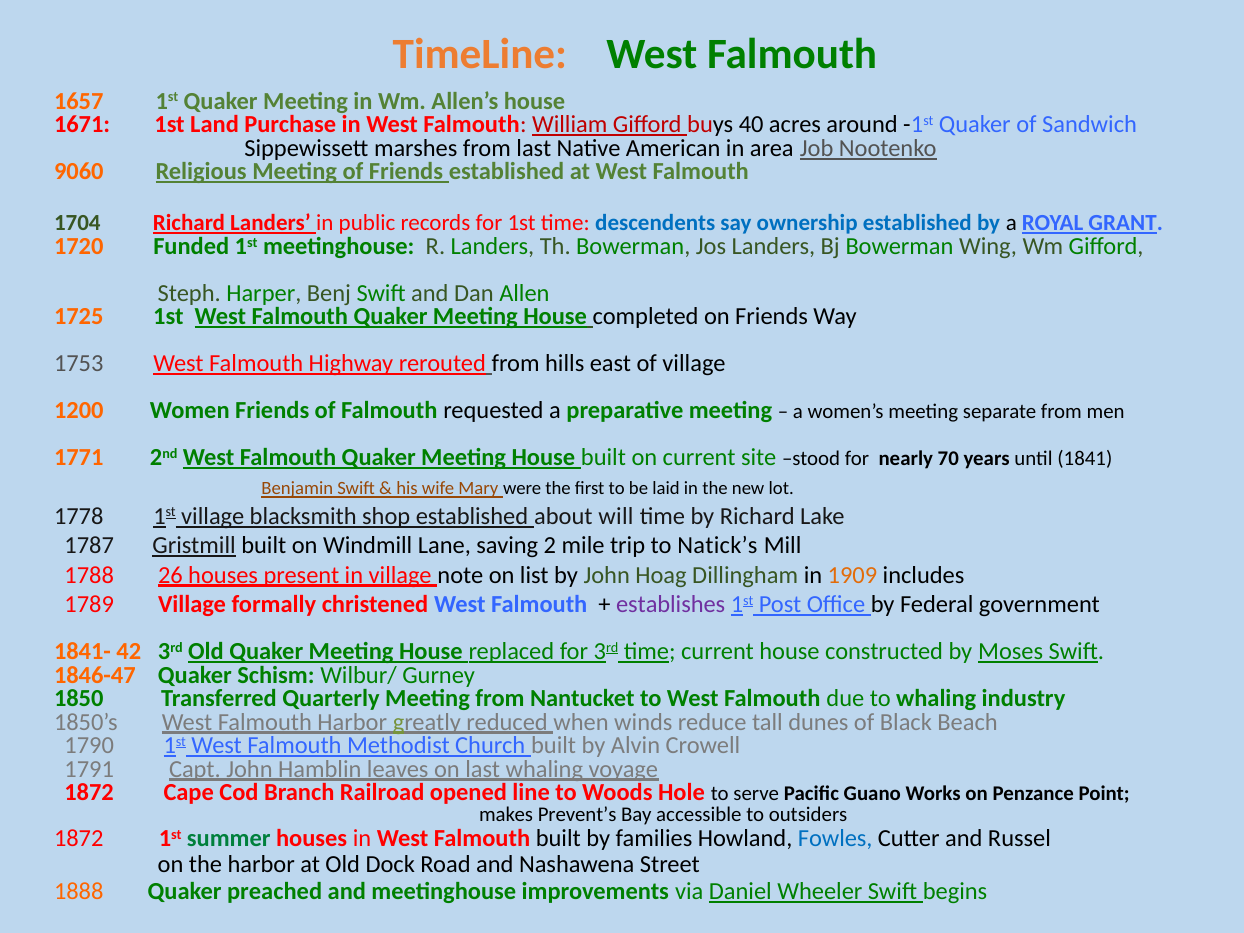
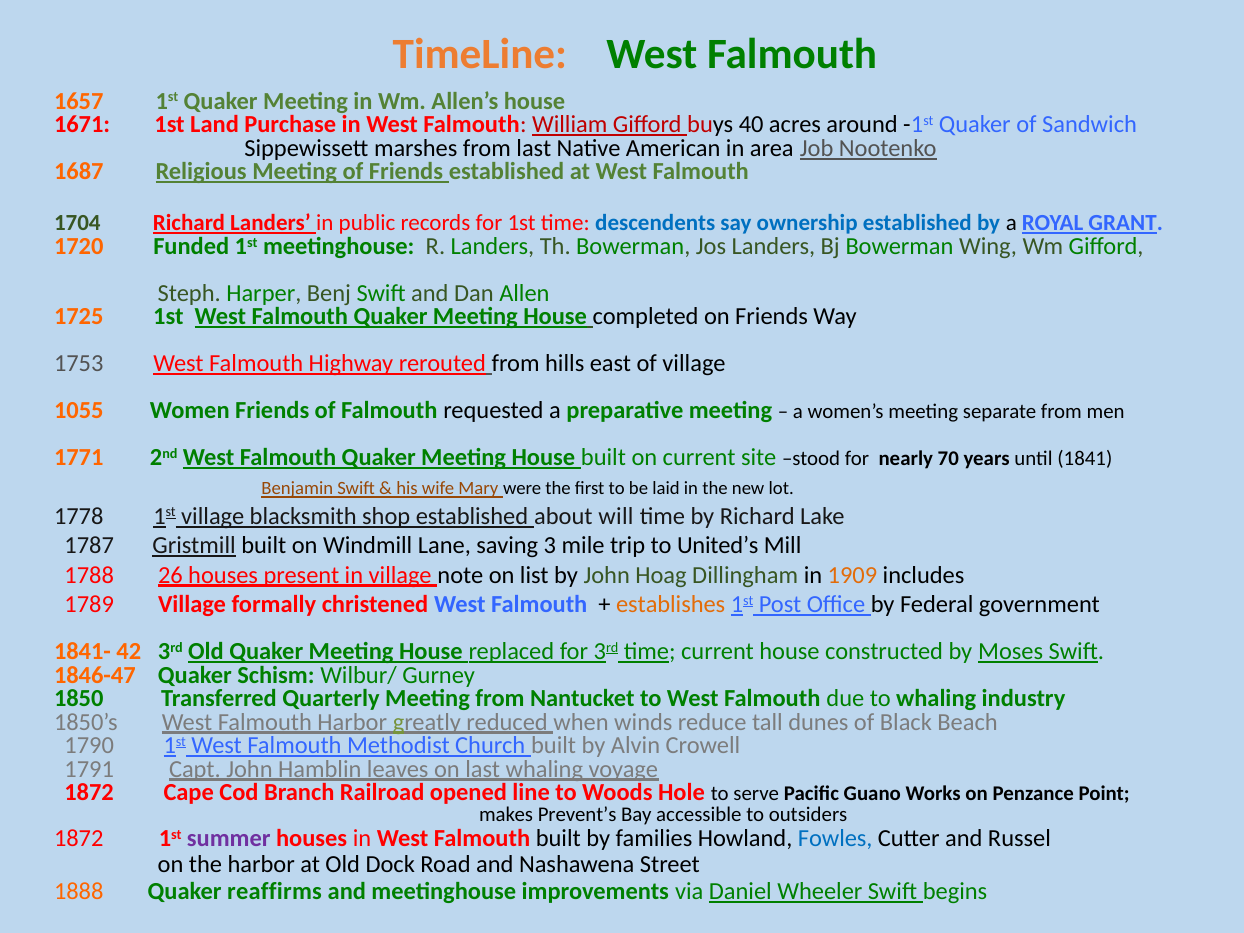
9060: 9060 -> 1687
1200: 1200 -> 1055
2: 2 -> 3
Natick’s: Natick’s -> United’s
establishes colour: purple -> orange
summer colour: green -> purple
preached: preached -> reaffirms
